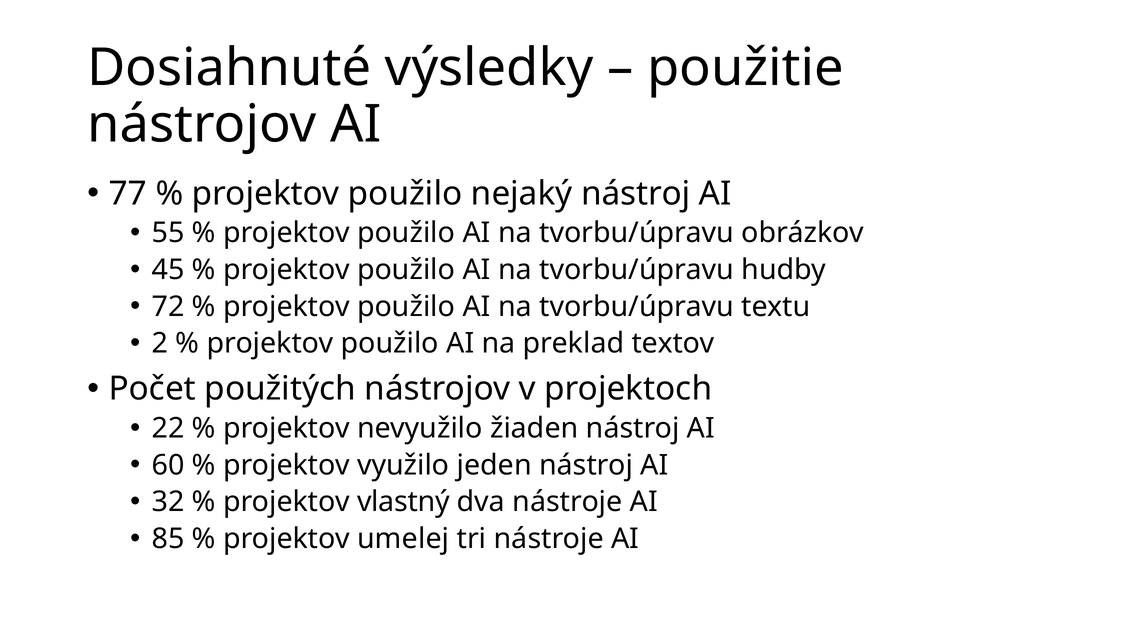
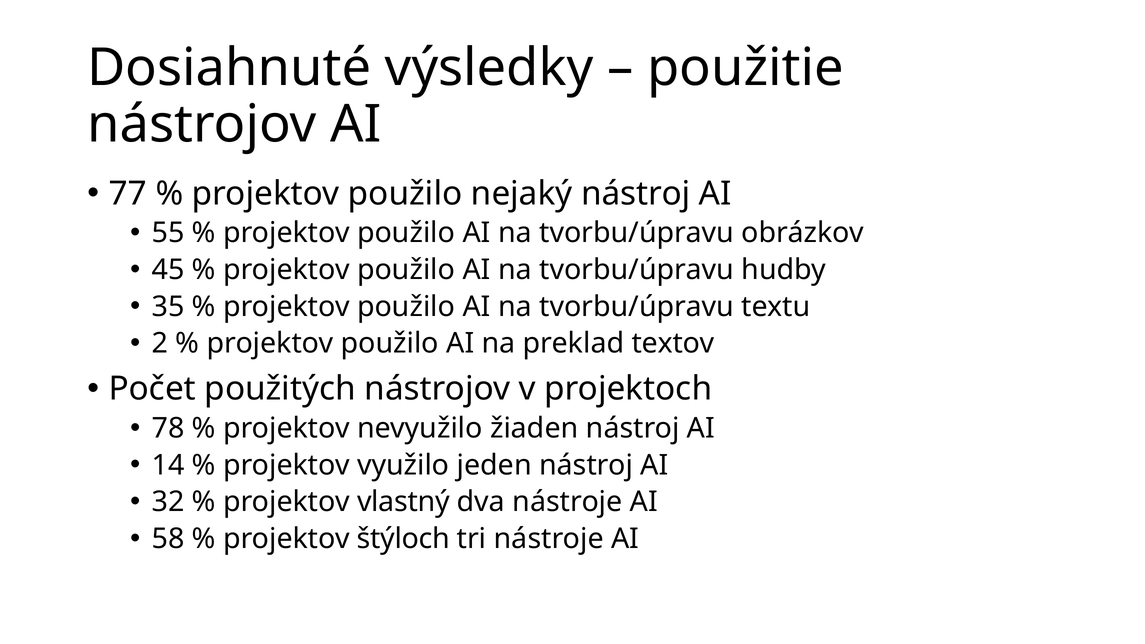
72: 72 -> 35
22: 22 -> 78
60: 60 -> 14
85: 85 -> 58
umelej: umelej -> štýloch
